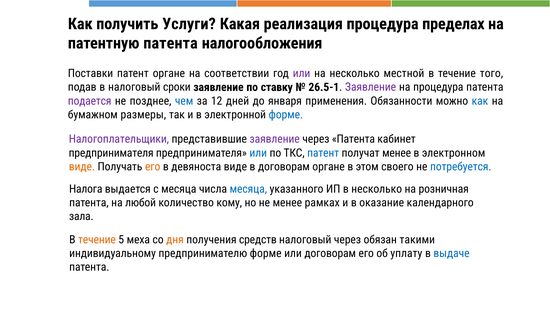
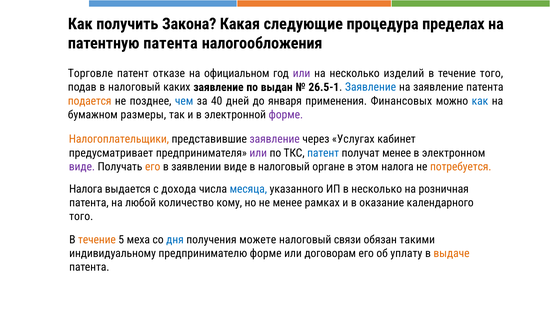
Услуги: Услуги -> Закона
реализация: реализация -> следующие
Поставки: Поставки -> Торговле
патент органе: органе -> отказе
соответствии: соответствии -> официальном
местной: местной -> изделий
сроки: сроки -> каких
ставку: ставку -> выдан
Заявление at (371, 87) colour: purple -> blue
на процедура: процедура -> заявление
подается colour: purple -> orange
12: 12 -> 40
Обязанности: Обязанности -> Финансовых
форме at (286, 114) colour: blue -> purple
Налогоплательщики colour: purple -> orange
через Патента: Патента -> Услугах
предпринимателя at (111, 153): предпринимателя -> предусматривает
или at (258, 153) colour: blue -> purple
виде at (82, 166) colour: orange -> purple
девяноста: девяноста -> заявлении
виде в договорам: договорам -> налоговый
этом своего: своего -> налога
потребуется colour: blue -> orange
с месяца: месяца -> дохода
зала at (81, 216): зала -> того
дня colour: orange -> blue
средств: средств -> можете
налоговый через: через -> связи
выдаче colour: blue -> orange
